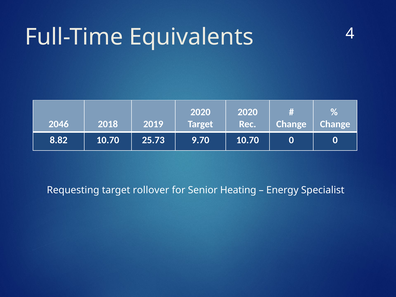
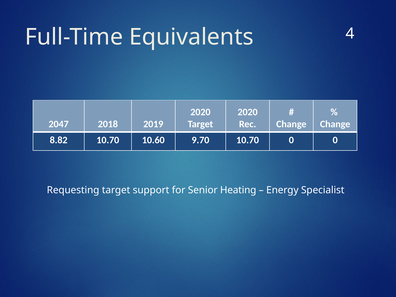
2046: 2046 -> 2047
25.73: 25.73 -> 10.60
rollover: rollover -> support
